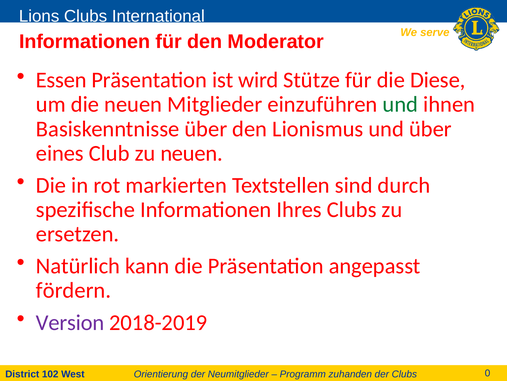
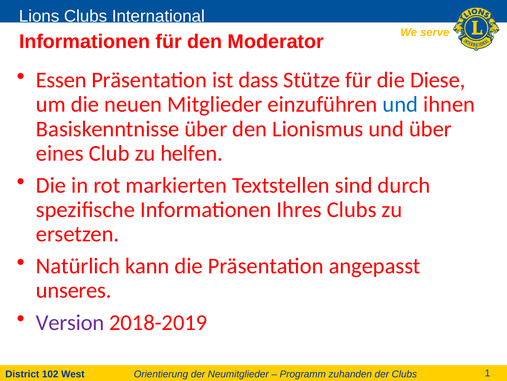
wird: wird -> dass
und at (400, 104) colour: green -> blue
zu neuen: neuen -> helfen
fördern: fördern -> unseres
0: 0 -> 1
